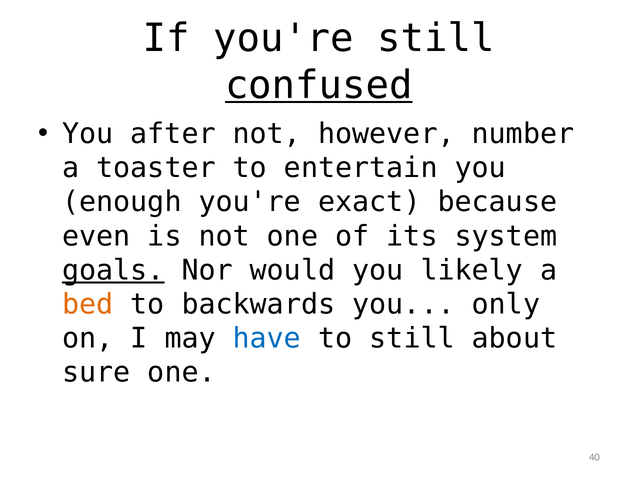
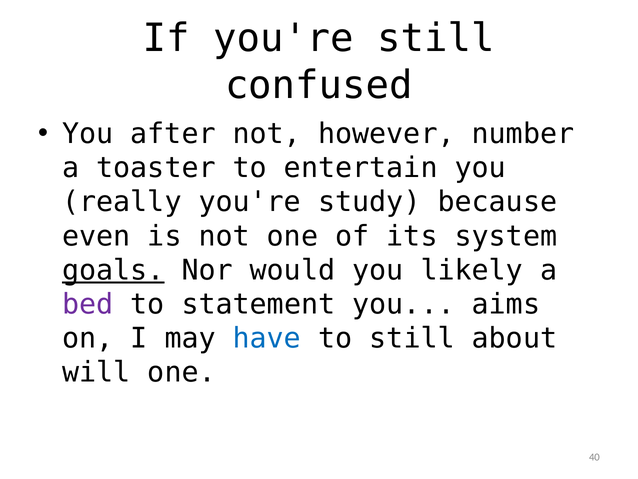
confused underline: present -> none
enough: enough -> really
exact: exact -> study
bed colour: orange -> purple
backwards: backwards -> statement
only: only -> aims
sure: sure -> will
